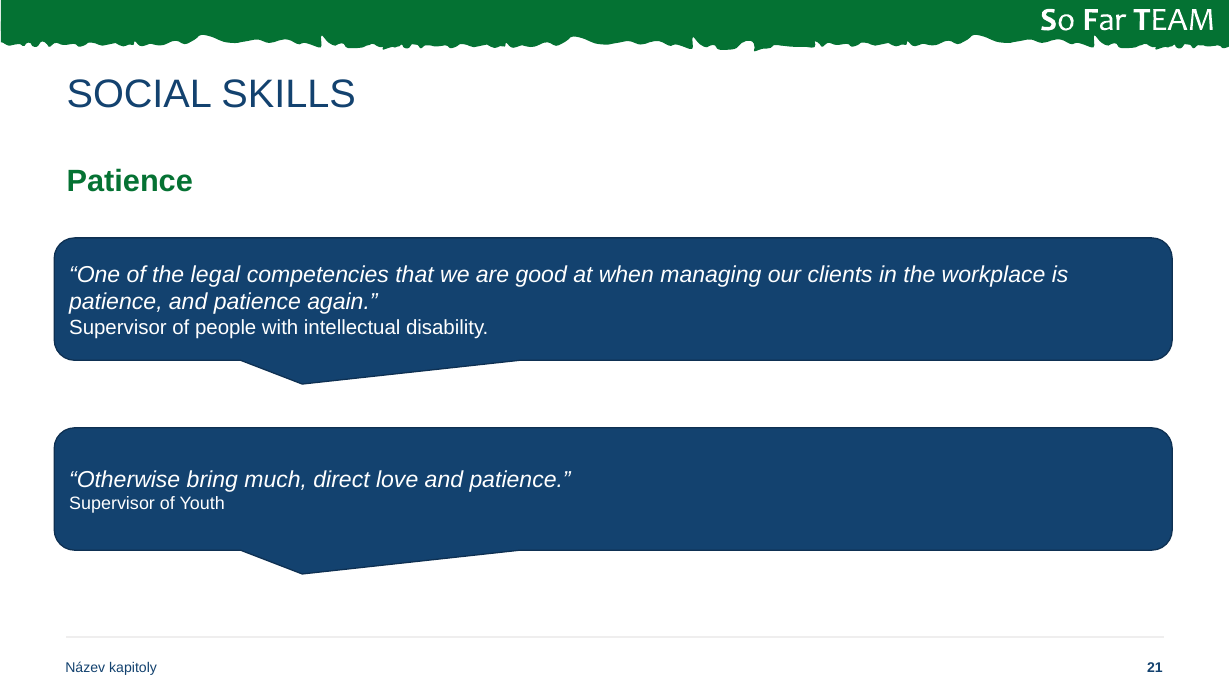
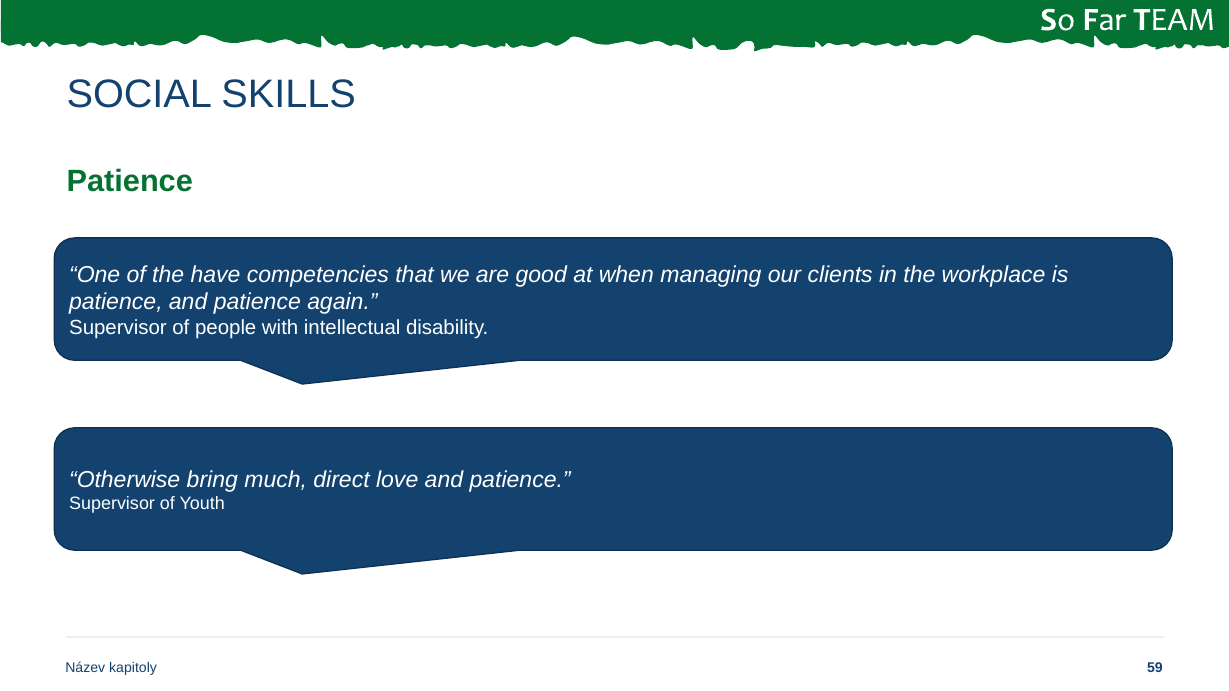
legal: legal -> have
21: 21 -> 59
